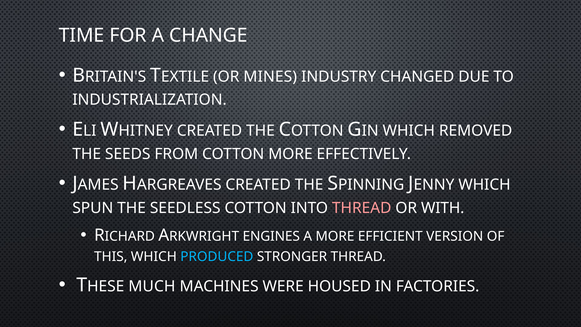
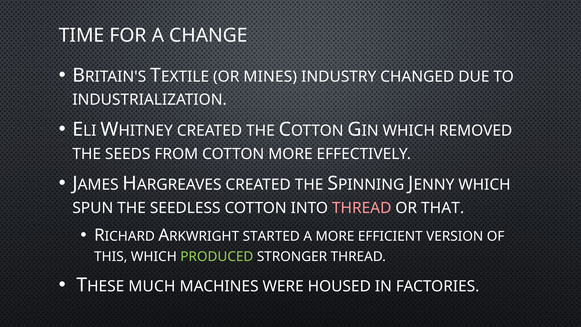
WITH: WITH -> THAT
ENGINES: ENGINES -> STARTED
PRODUCED colour: light blue -> light green
